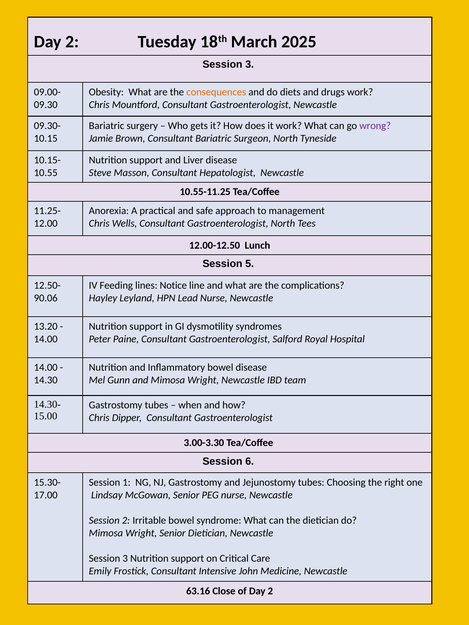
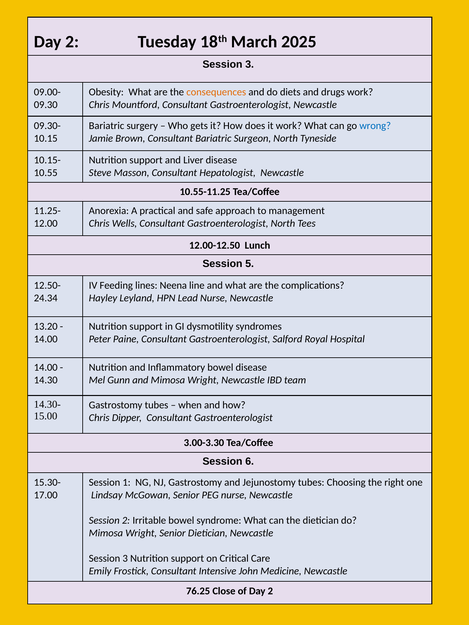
wrong colour: purple -> blue
Notice: Notice -> Neena
90.06: 90.06 -> 24.34
63.16: 63.16 -> 76.25
